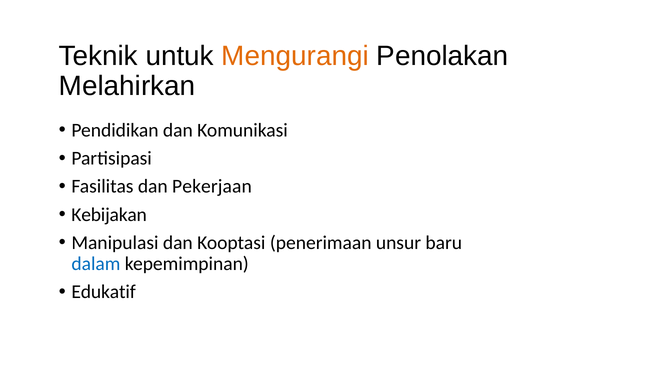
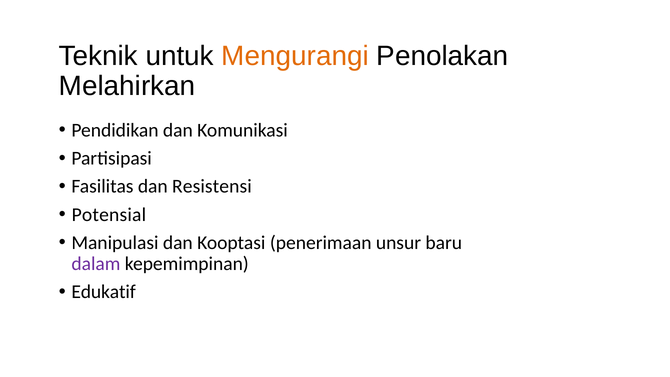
Pekerjaan: Pekerjaan -> Resistensi
Kebijakan: Kebijakan -> Potensial
dalam colour: blue -> purple
